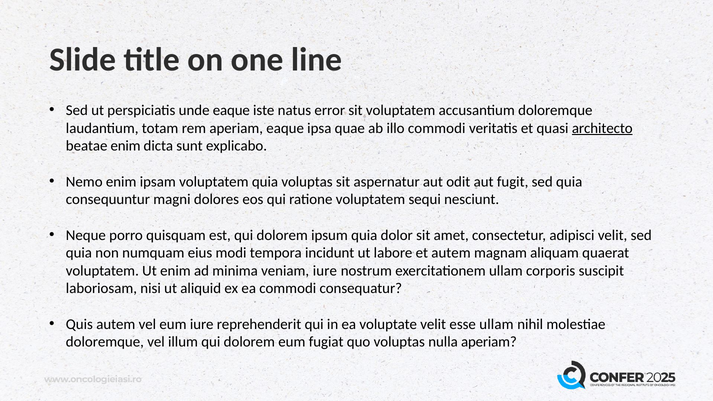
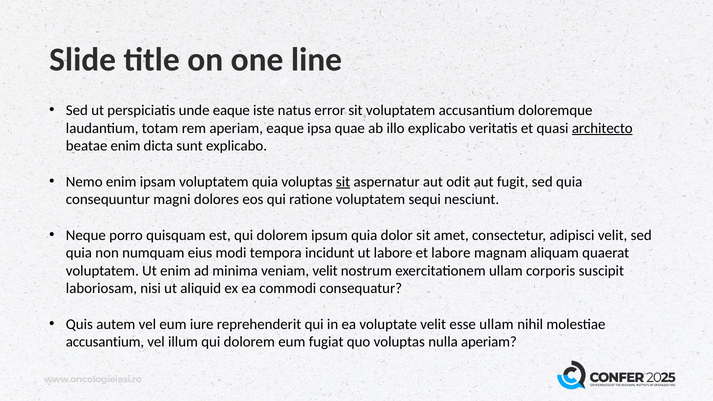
illo commodi: commodi -> explicabo
sit at (343, 182) underline: none -> present
et autem: autem -> labore
veniam iure: iure -> velit
doloremque at (105, 342): doloremque -> accusantium
